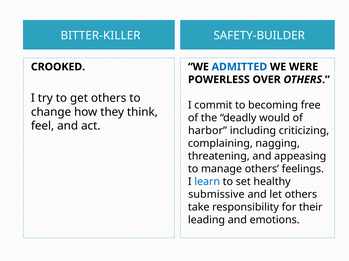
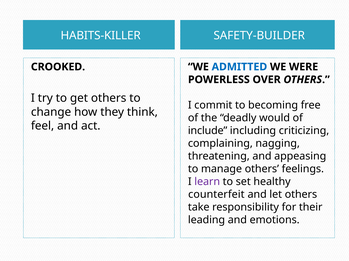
BITTER-KILLER: BITTER-KILLER -> HABITS-KILLER
harbor: harbor -> include
learn colour: blue -> purple
submissive: submissive -> counterfeit
